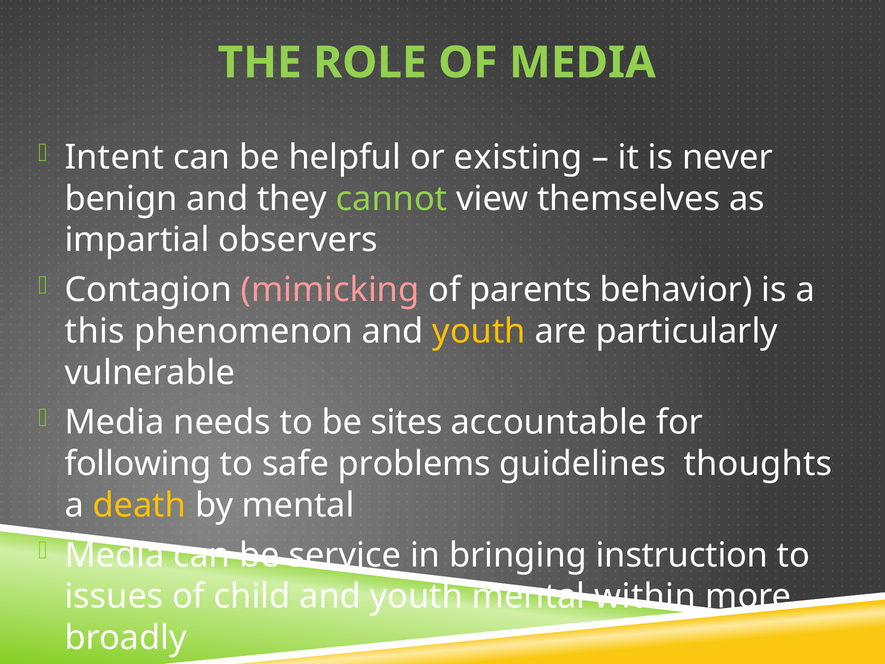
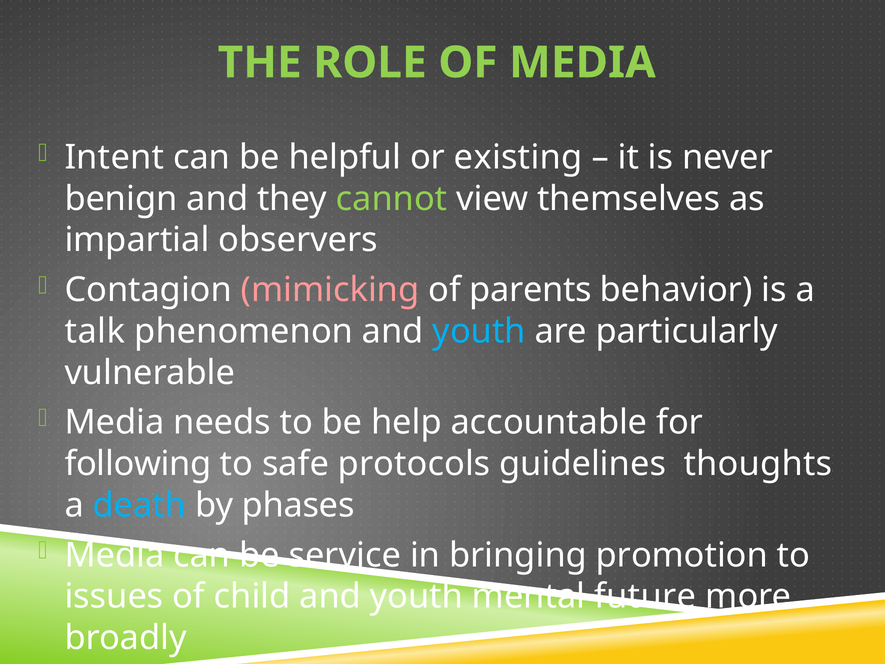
this: this -> talk
youth at (479, 331) colour: yellow -> light blue
sites: sites -> help
problems: problems -> protocols
death colour: yellow -> light blue
by mental: mental -> phases
instruction: instruction -> promotion
within: within -> future
